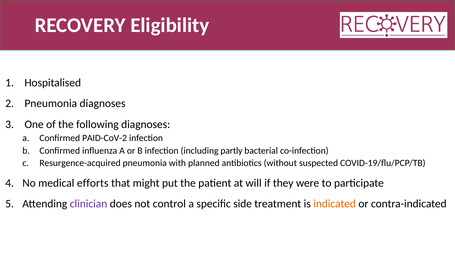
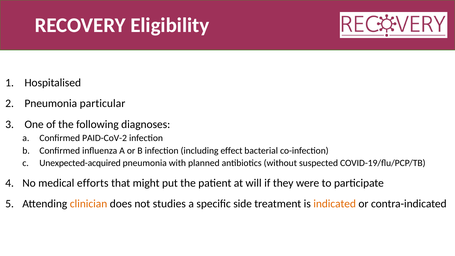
Pneumonia diagnoses: diagnoses -> particular
partly: partly -> effect
Resurgence-acquired: Resurgence-acquired -> Unexpected-acquired
clinician colour: purple -> orange
control: control -> studies
